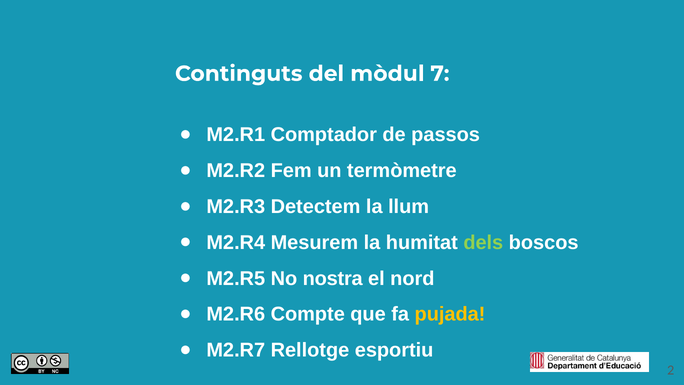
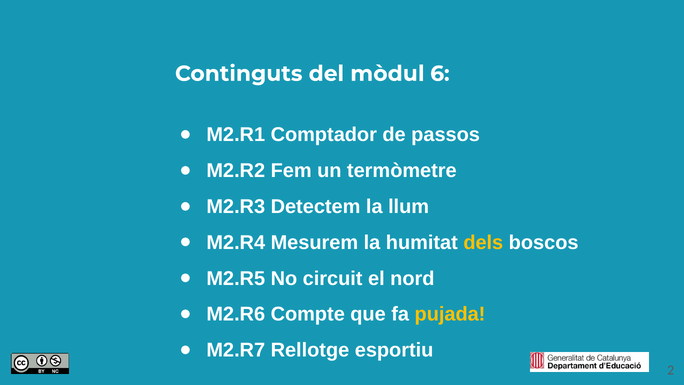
7: 7 -> 6
dels colour: light green -> yellow
nostra: nostra -> circuit
